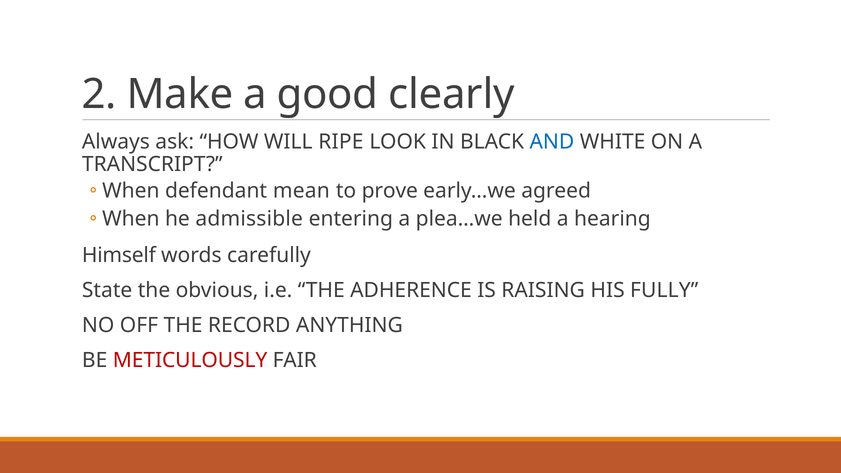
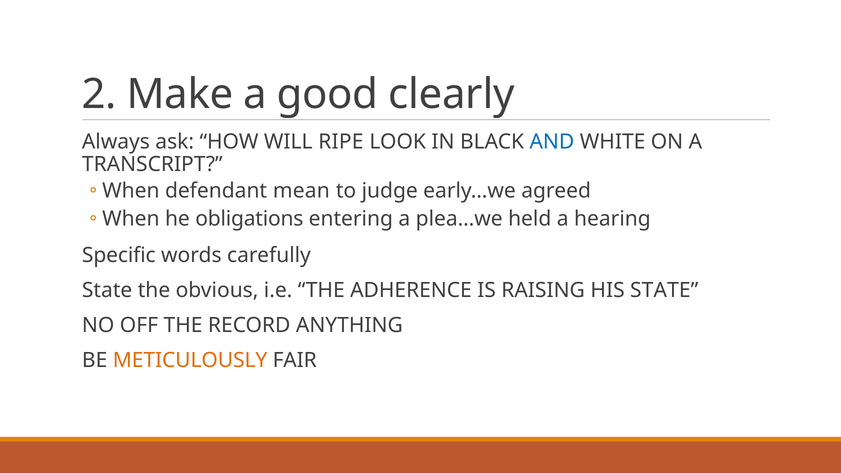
prove: prove -> judge
admissible: admissible -> obligations
Himself: Himself -> Specific
HIS FULLY: FULLY -> STATE
METICULOUSLY colour: red -> orange
